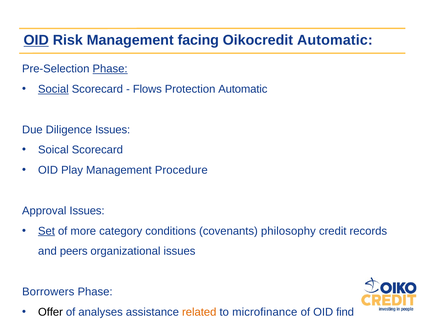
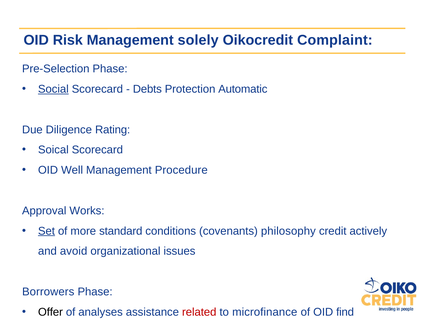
OID at (36, 40) underline: present -> none
facing: facing -> solely
Oikocredit Automatic: Automatic -> Complaint
Phase at (110, 69) underline: present -> none
Flows: Flows -> Debts
Diligence Issues: Issues -> Rating
Play: Play -> Well
Approval Issues: Issues -> Works
category: category -> standard
records: records -> actively
peers: peers -> avoid
related colour: orange -> red
